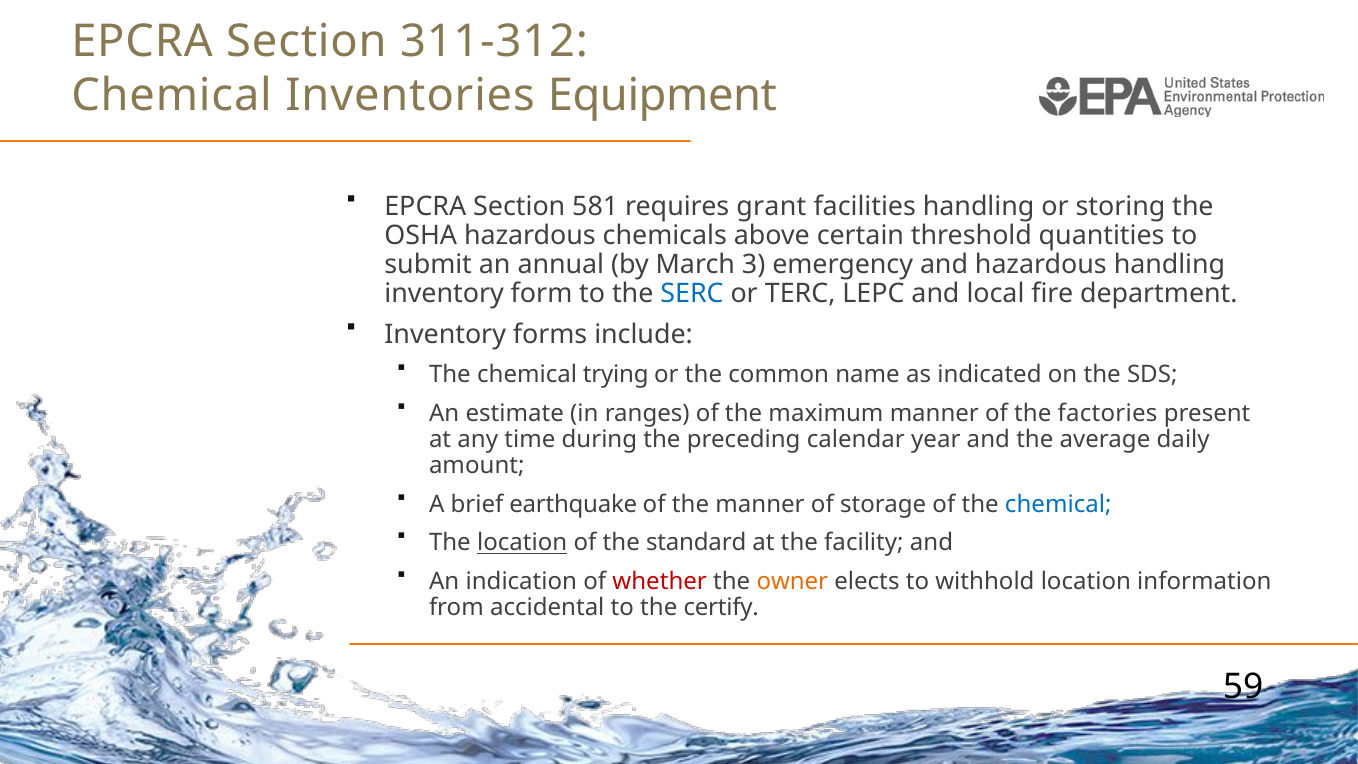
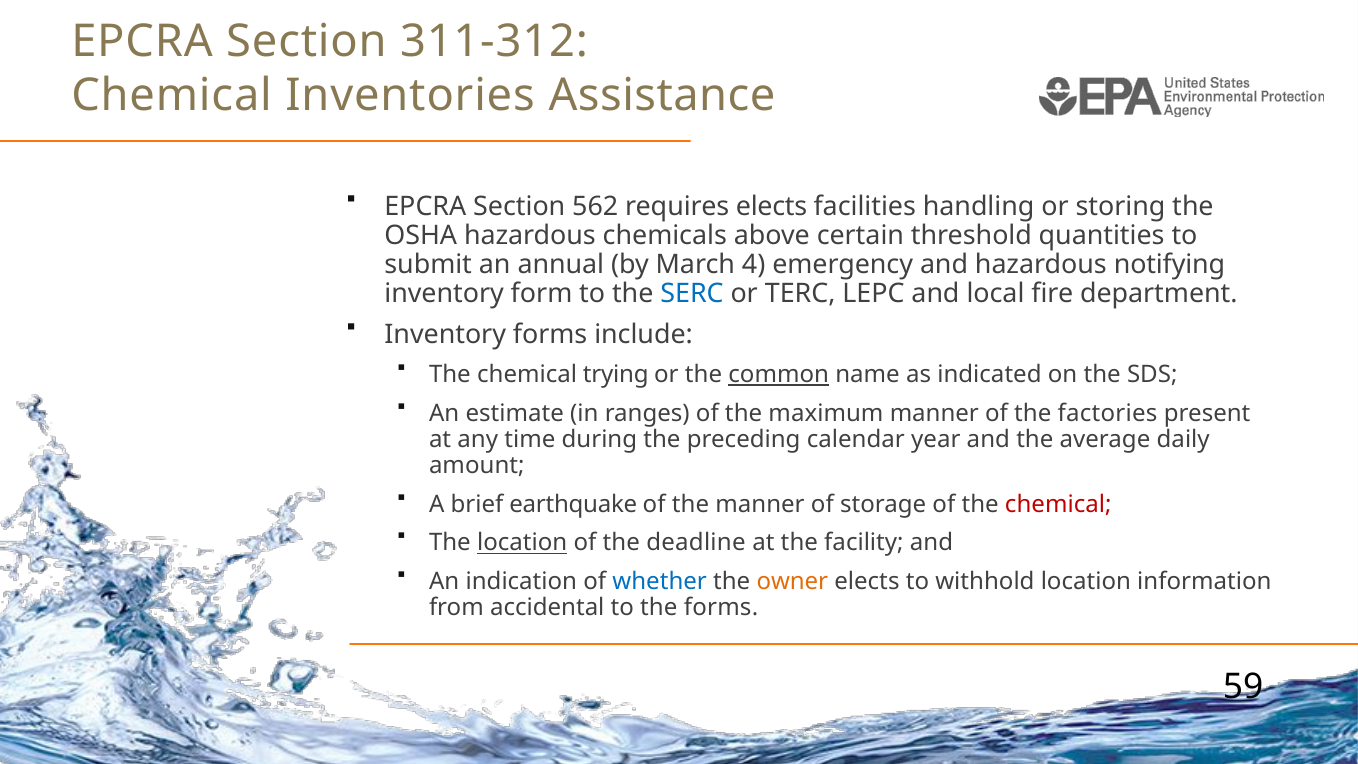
Equipment: Equipment -> Assistance
581: 581 -> 562
requires grant: grant -> elects
3: 3 -> 4
hazardous handling: handling -> notifying
common underline: none -> present
chemical at (1058, 504) colour: blue -> red
standard: standard -> deadline
whether colour: red -> blue
the certify: certify -> forms
